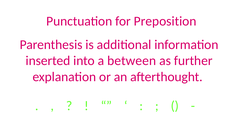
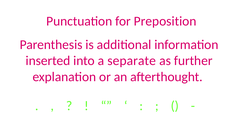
between: between -> separate
